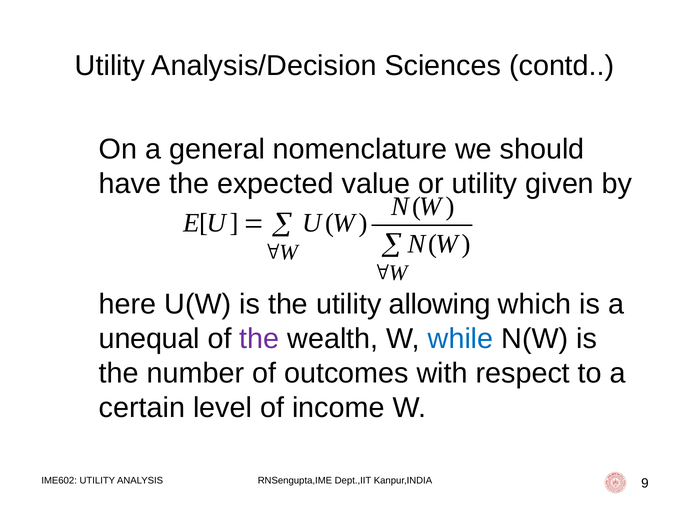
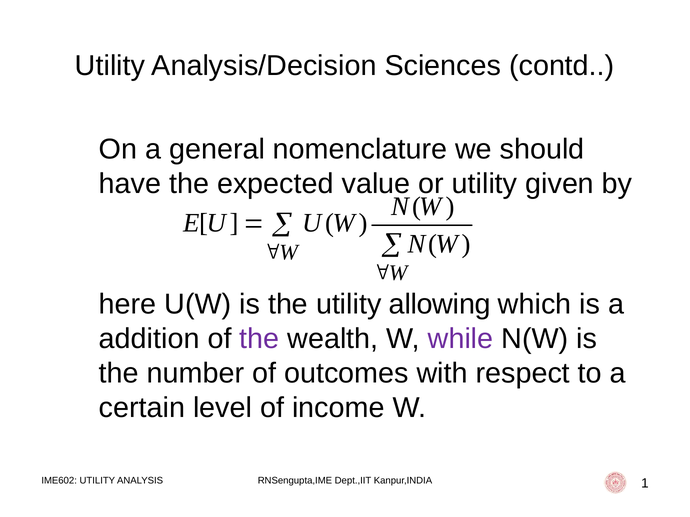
unequal: unequal -> addition
while colour: blue -> purple
9: 9 -> 1
